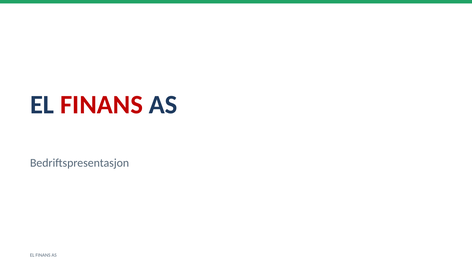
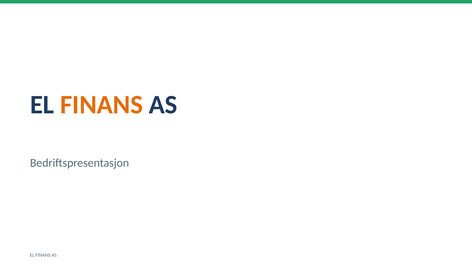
FINANS at (102, 105) colour: red -> orange
